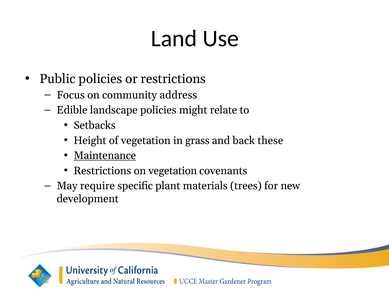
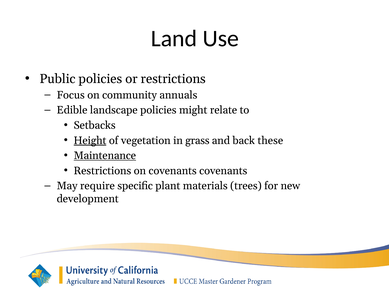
address: address -> annuals
Height underline: none -> present
on vegetation: vegetation -> covenants
